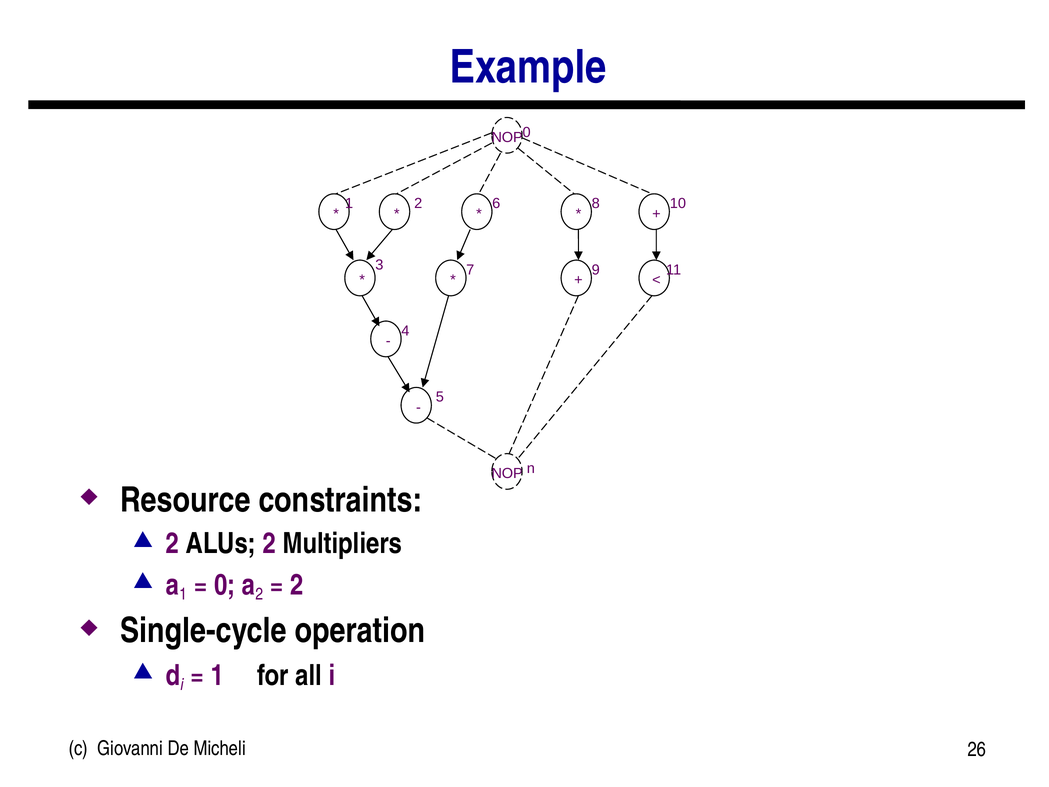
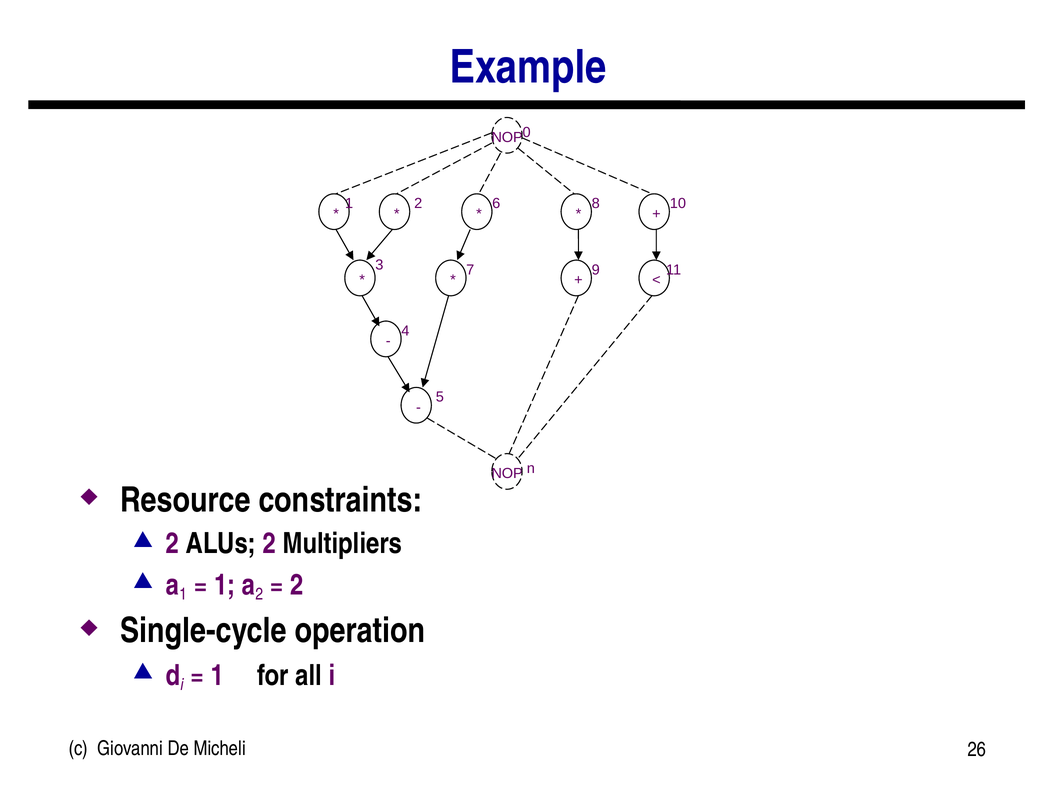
0 at (225, 585): 0 -> 1
